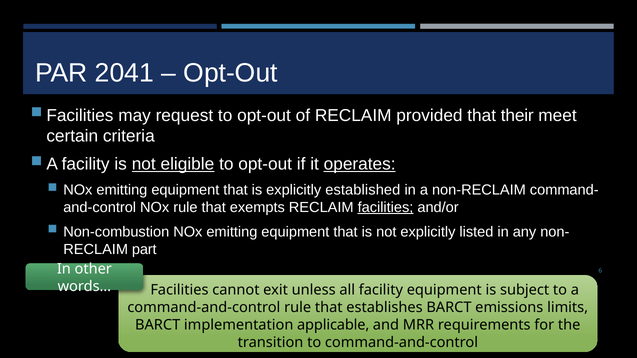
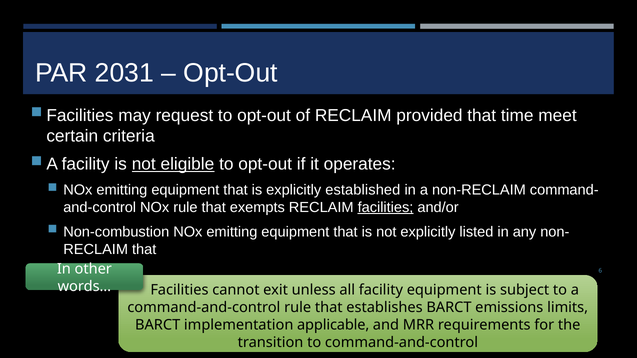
2041: 2041 -> 2031
their: their -> time
operates underline: present -> none
RECLAIM part: part -> that
